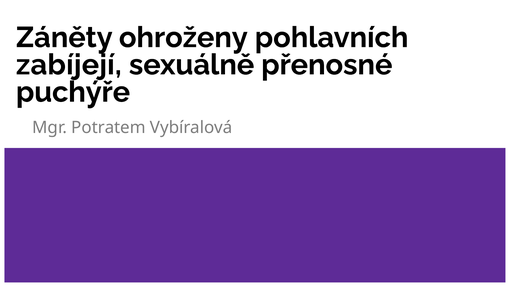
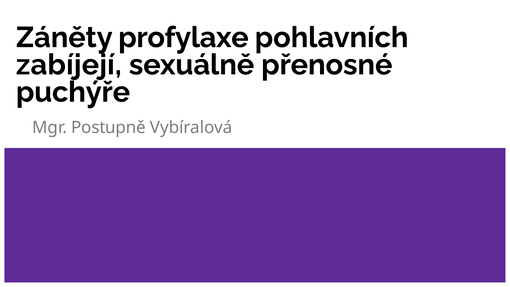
ohroženy: ohroženy -> profylaxe
Potratem: Potratem -> Postupně
